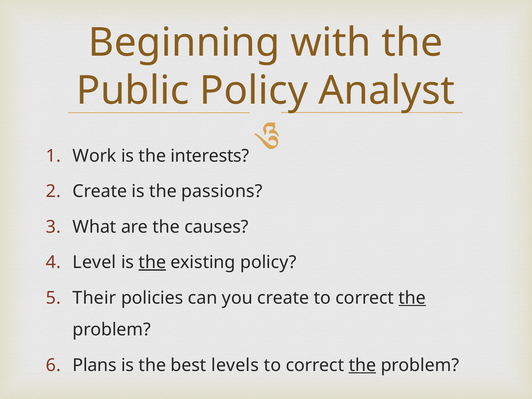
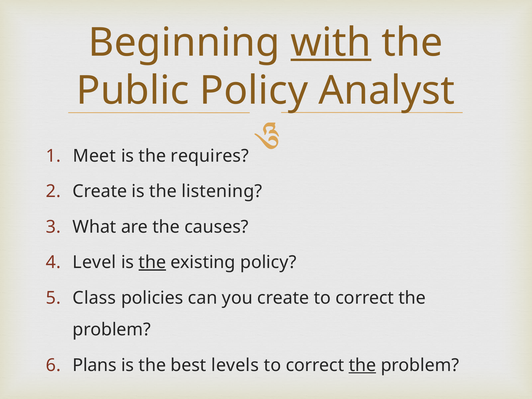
with underline: none -> present
Work: Work -> Meet
interests: interests -> requires
passions: passions -> listening
Their: Their -> Class
the at (412, 298) underline: present -> none
